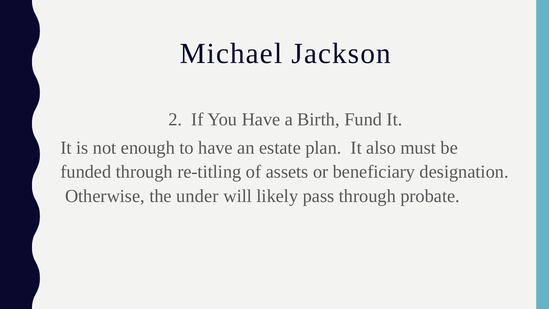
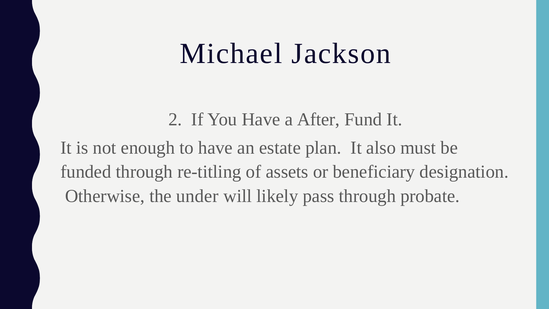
Birth: Birth -> After
